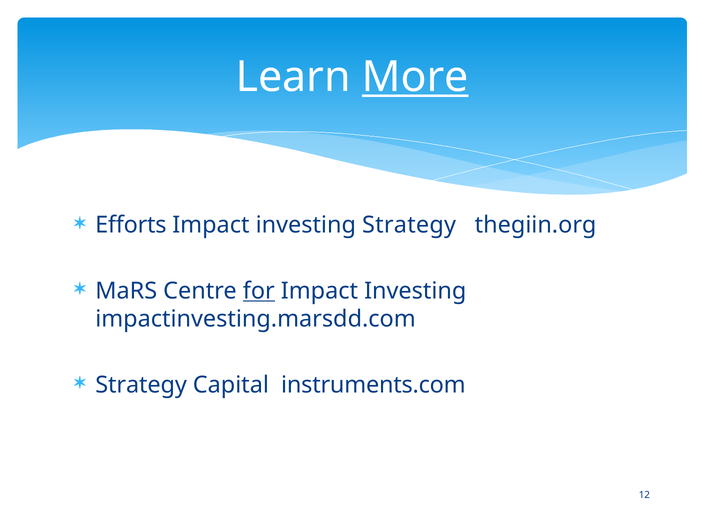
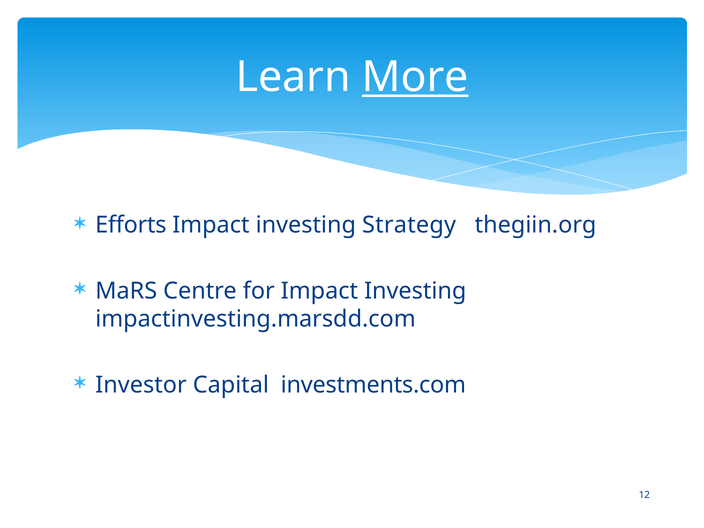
for underline: present -> none
Strategy at (141, 385): Strategy -> Investor
instruments.com: instruments.com -> investments.com
